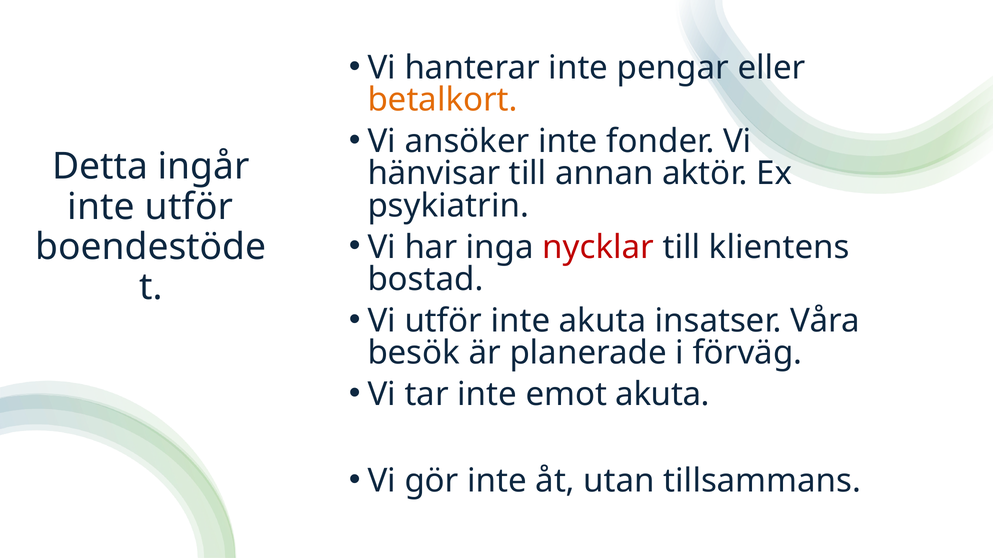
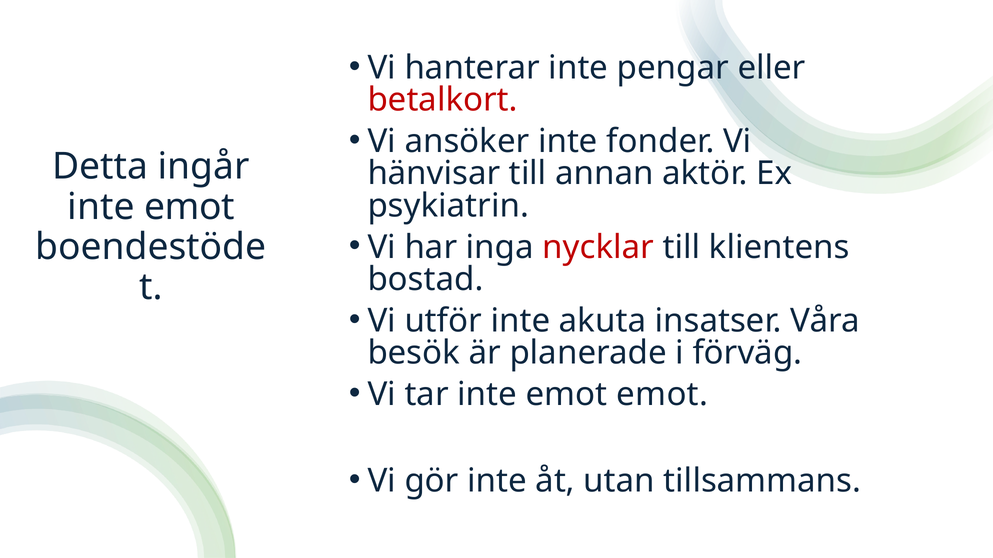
betalkort colour: orange -> red
utför at (189, 207): utför -> emot
emot akuta: akuta -> emot
